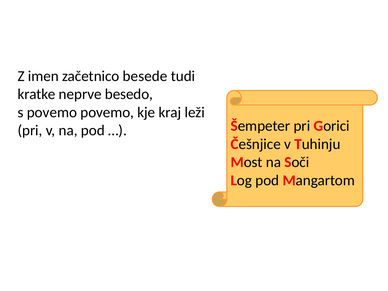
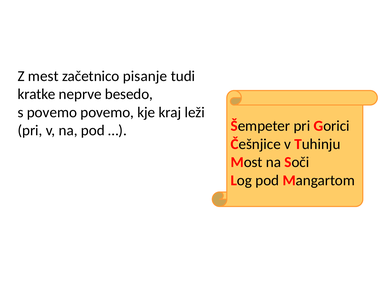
imen: imen -> mest
besede: besede -> pisanje
